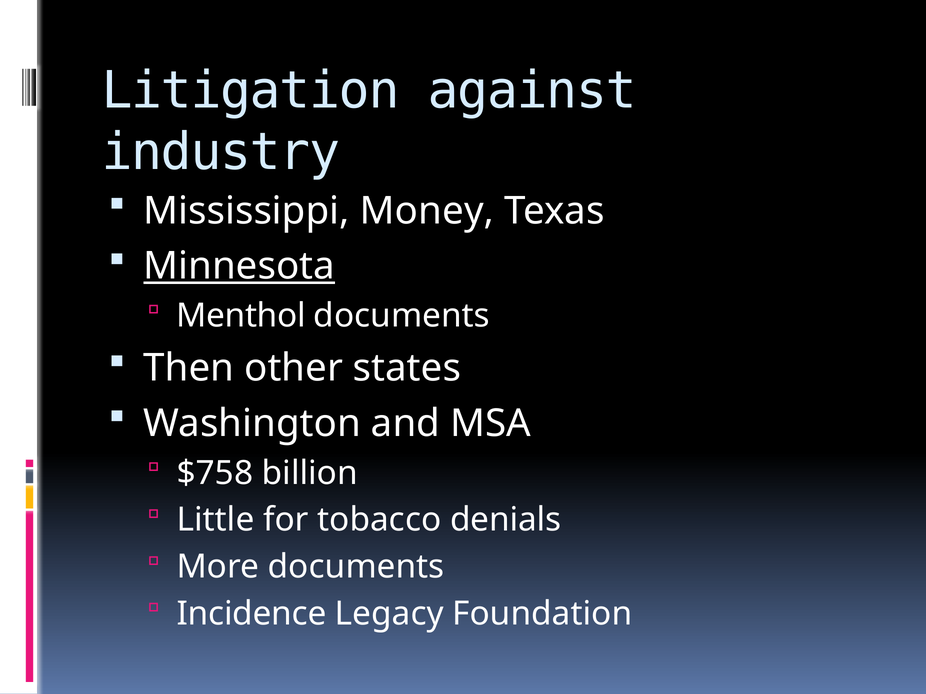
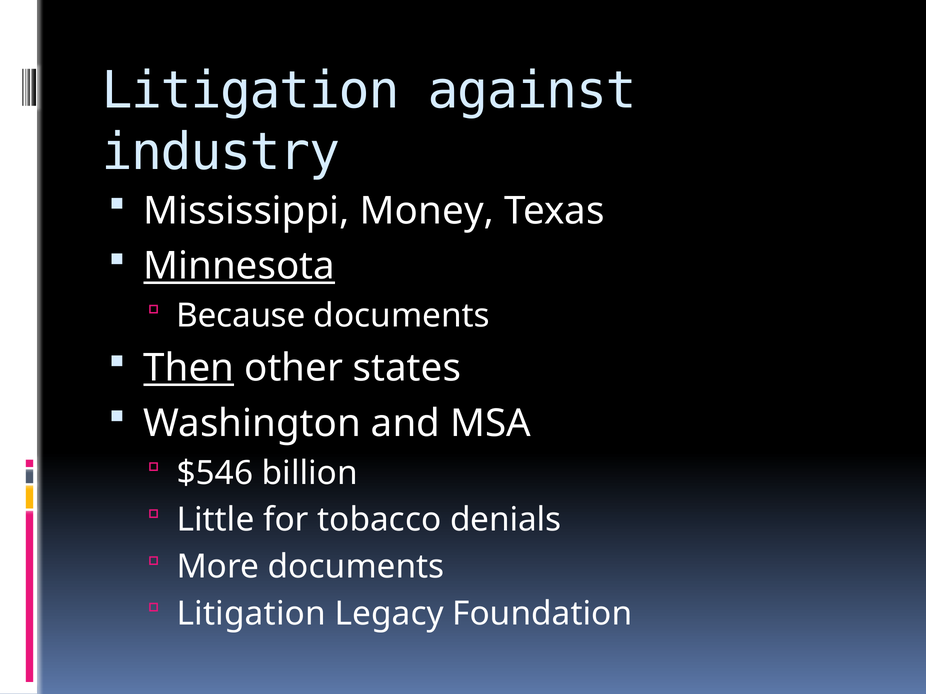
Menthol: Menthol -> Because
Then underline: none -> present
$758: $758 -> $546
Incidence at (252, 614): Incidence -> Litigation
